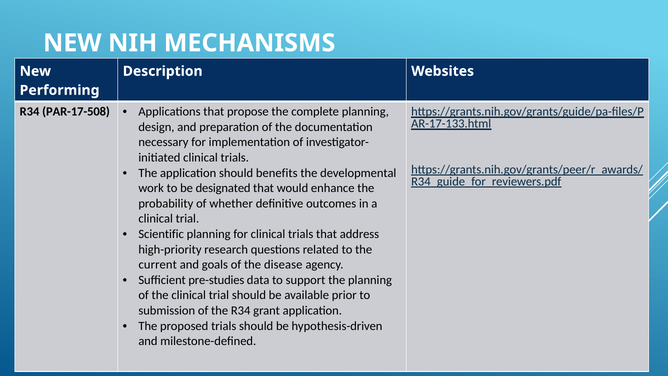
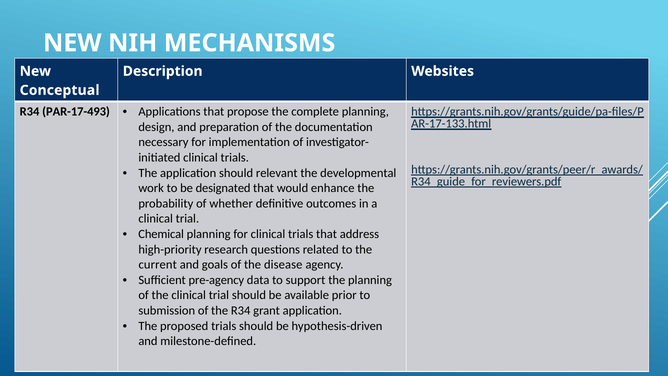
Performing: Performing -> Conceptual
PAR-17-508: PAR-17-508 -> PAR-17-493
benefits: benefits -> relevant
Scientific: Scientific -> Chemical
pre-studies: pre-studies -> pre-agency
